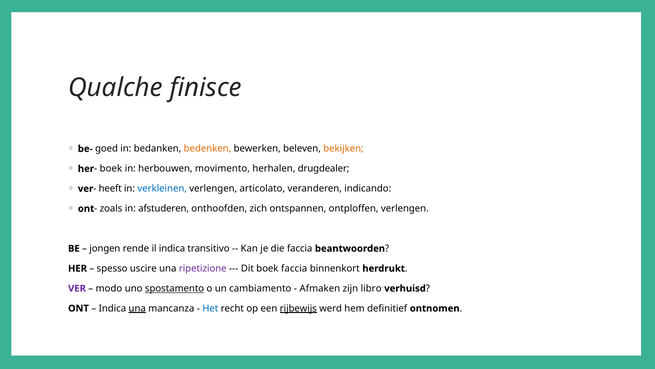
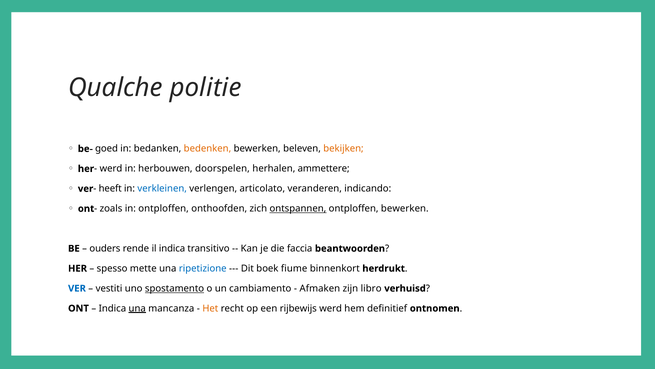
finisce: finisce -> politie
her- boek: boek -> werd
movimento: movimento -> doorspelen
drugdealer: drugdealer -> ammettere
in afstuderen: afstuderen -> ontploffen
ontspannen underline: none -> present
ontploffen verlengen: verlengen -> bewerken
jongen: jongen -> ouders
uscire: uscire -> mette
ripetizione colour: purple -> blue
boek faccia: faccia -> fiume
VER colour: purple -> blue
modo: modo -> vestiti
Het colour: blue -> orange
rijbewijs underline: present -> none
